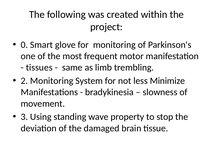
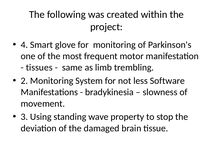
0: 0 -> 4
Minimize: Minimize -> Software
